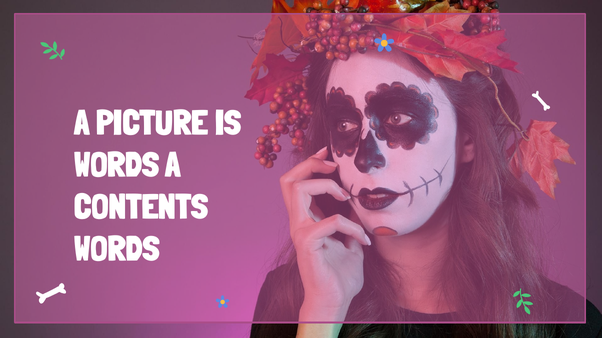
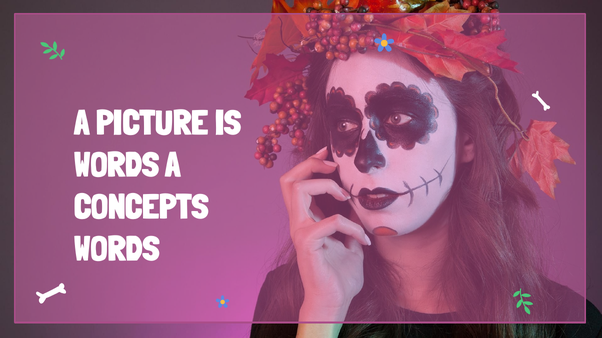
CONTENTS: CONTENTS -> CONCEPTS
